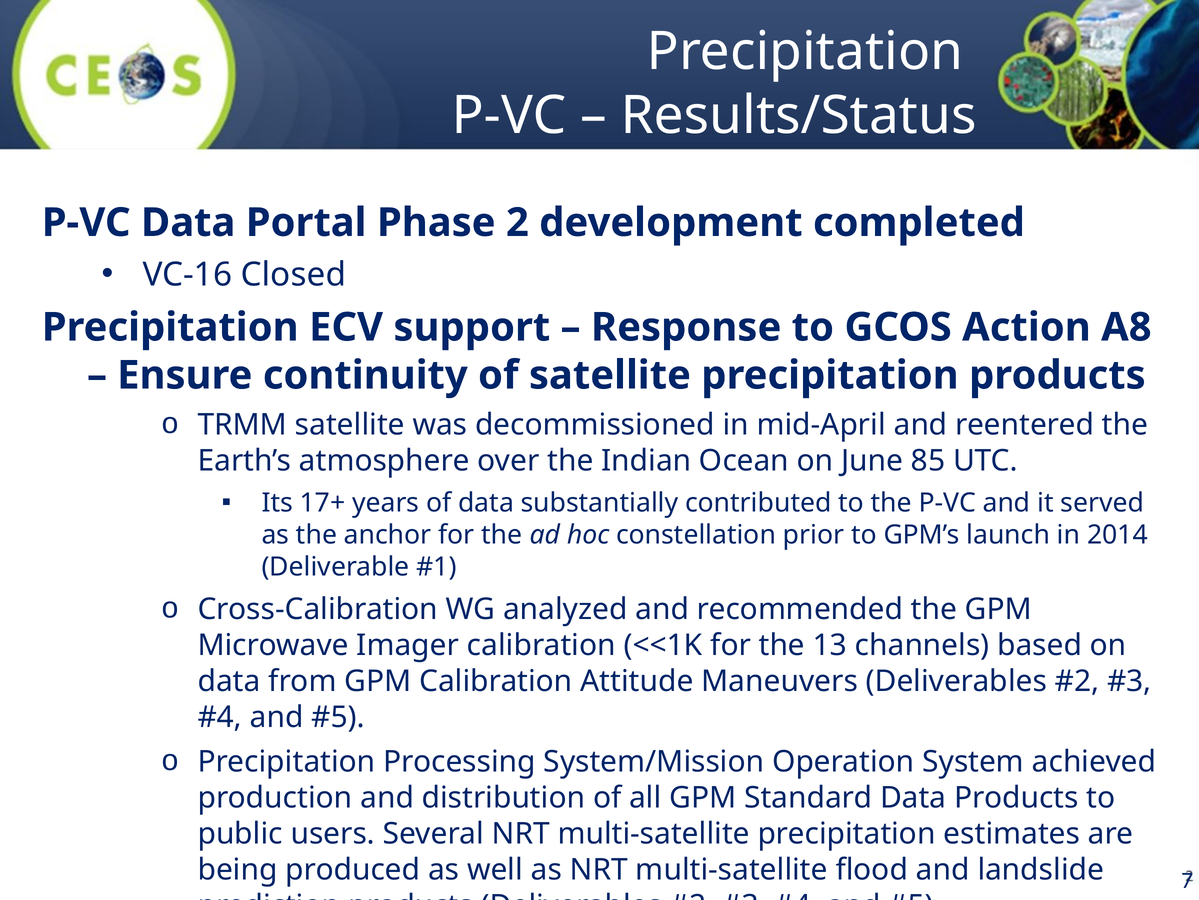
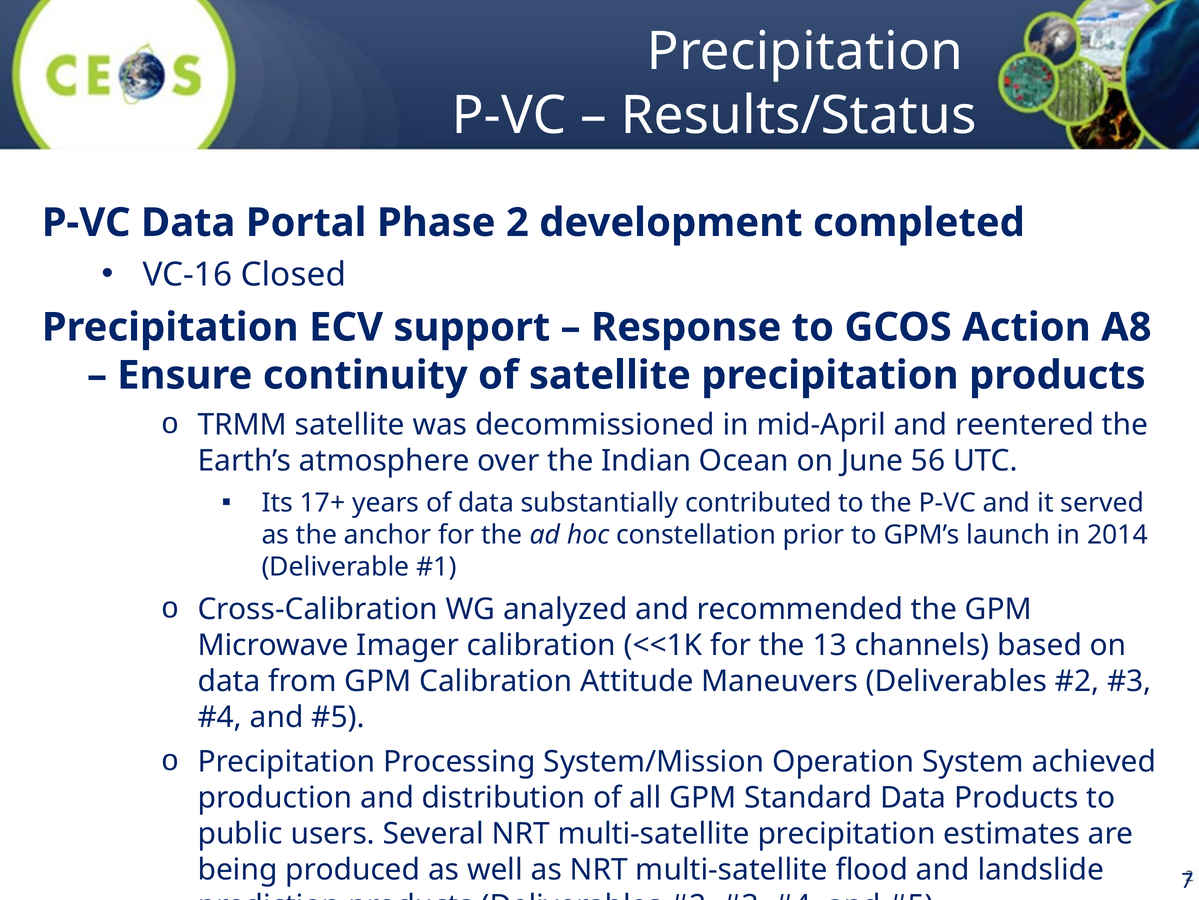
85: 85 -> 56
